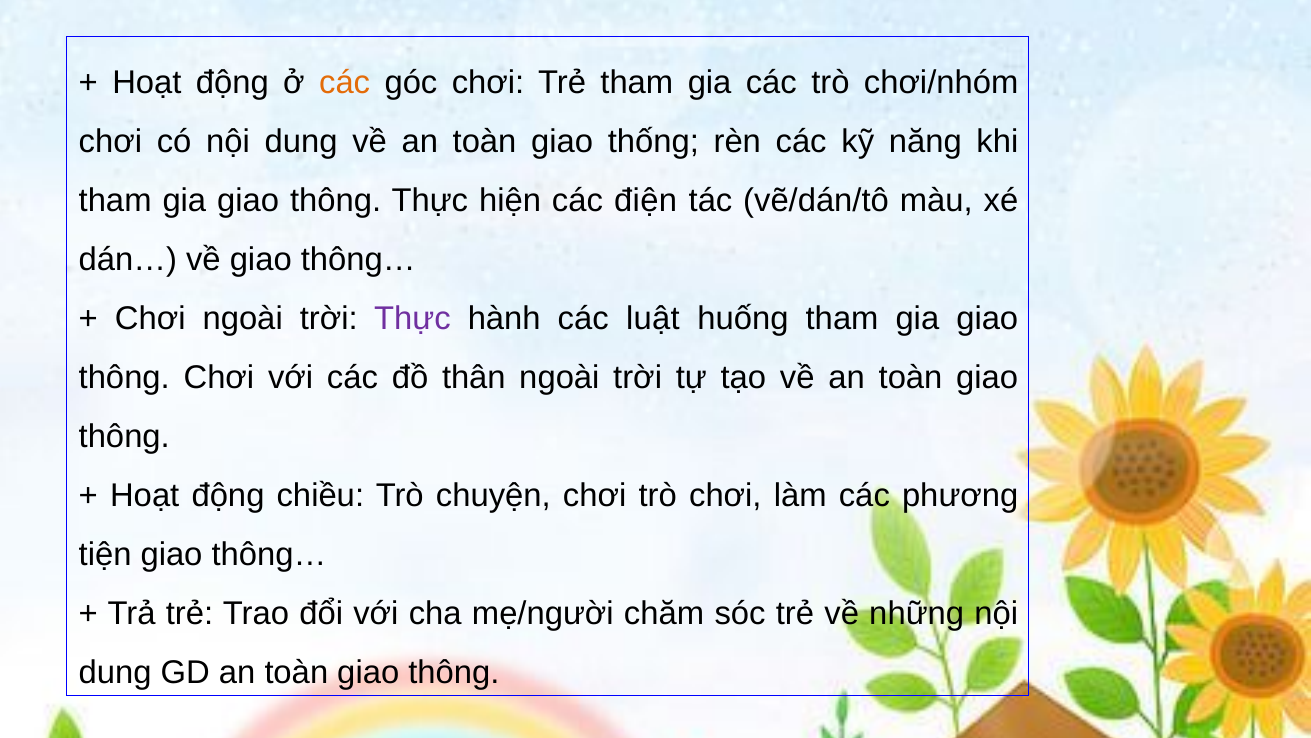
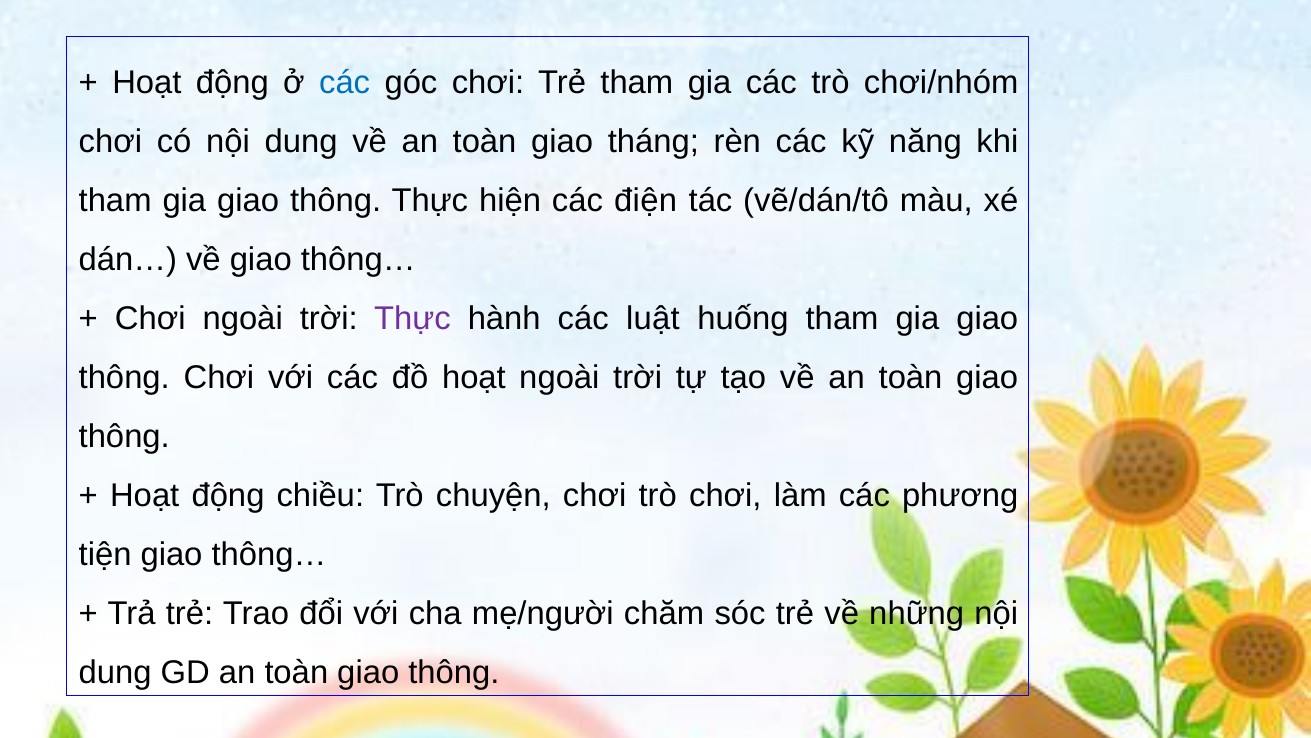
các at (345, 83) colour: orange -> blue
thống: thống -> tháng
đồ thân: thân -> hoạt
